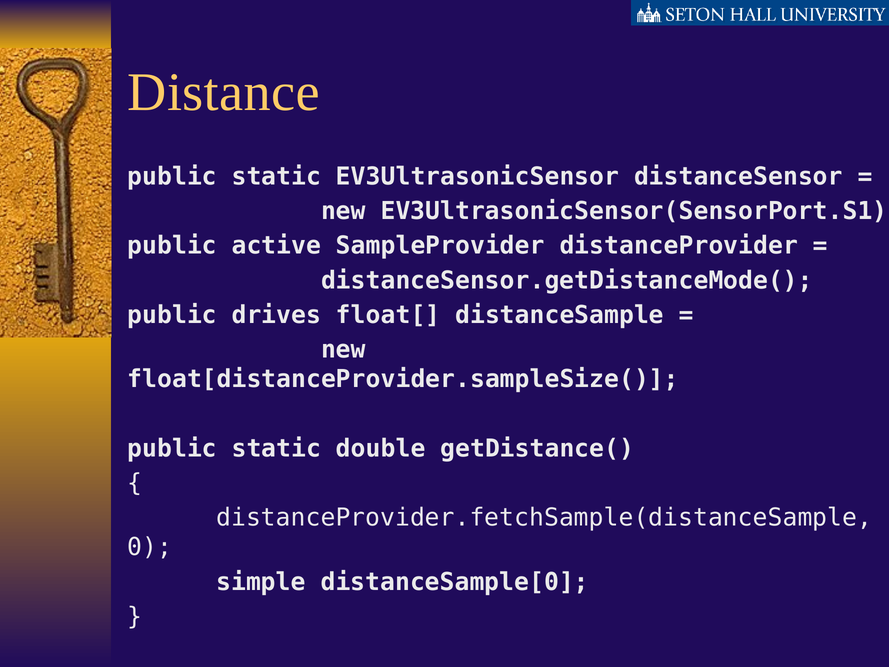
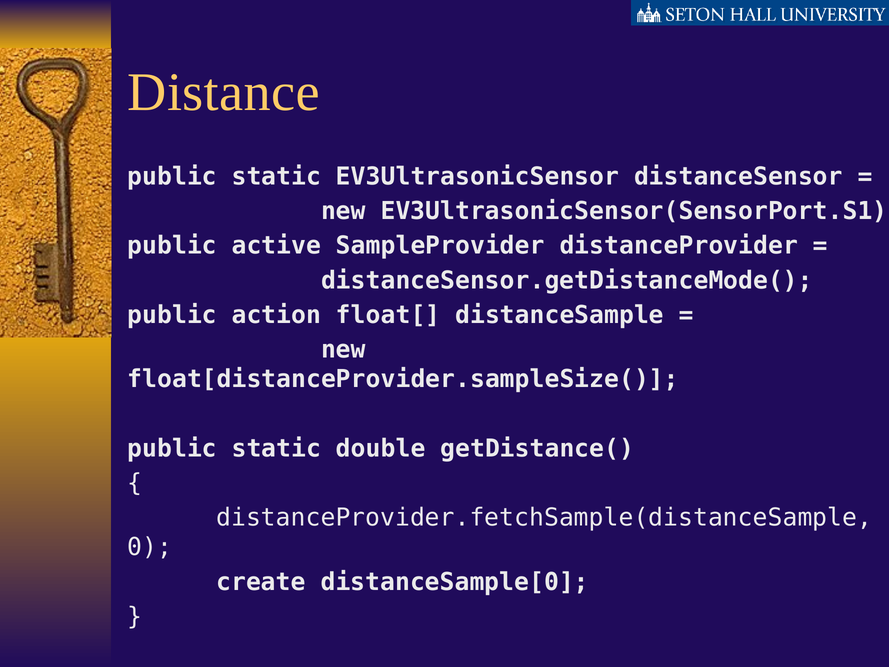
drives: drives -> action
simple: simple -> create
